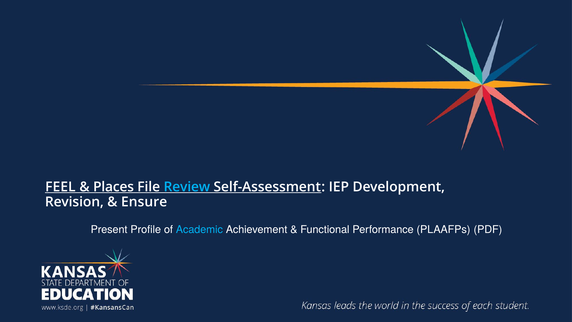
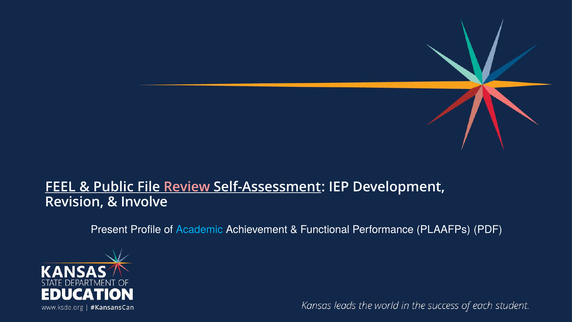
Places: Places -> Public
Review colour: light blue -> pink
Ensure: Ensure -> Involve
